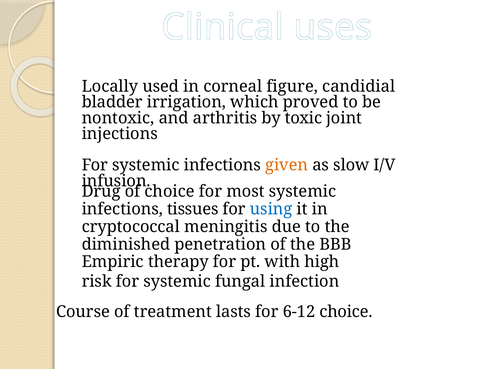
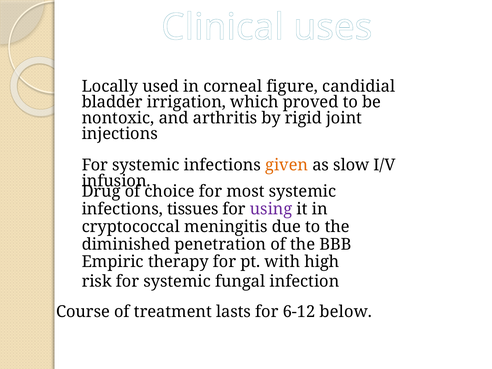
toxic: toxic -> rigid
using colour: blue -> purple
6-12 choice: choice -> below
